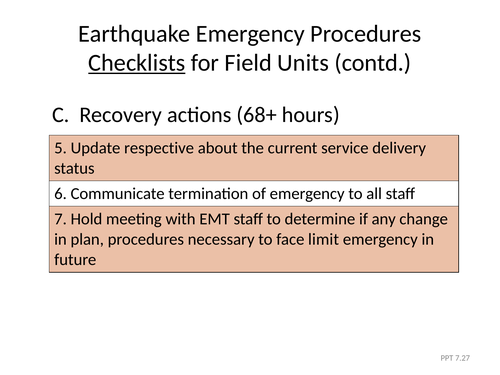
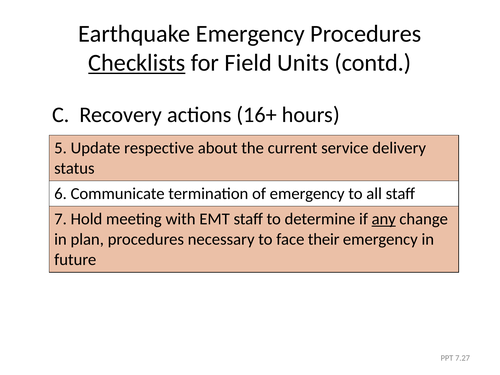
68+: 68+ -> 16+
any underline: none -> present
limit: limit -> their
